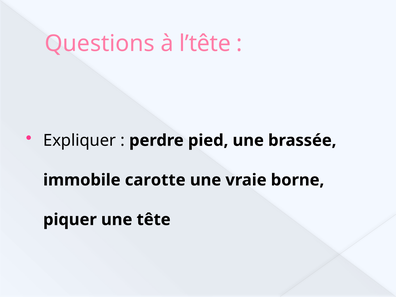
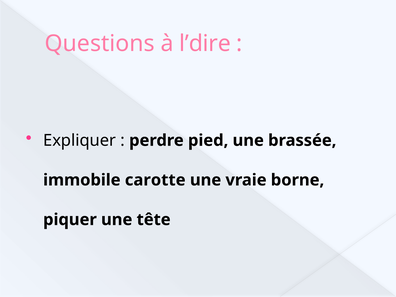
l’tête: l’tête -> l’dire
